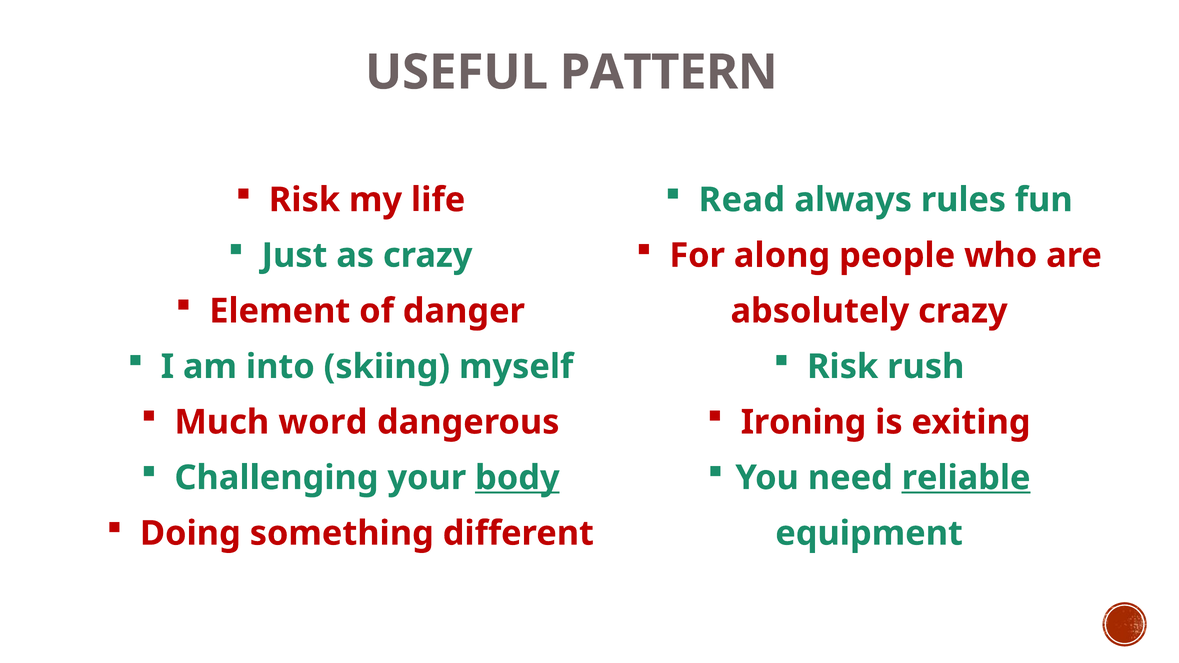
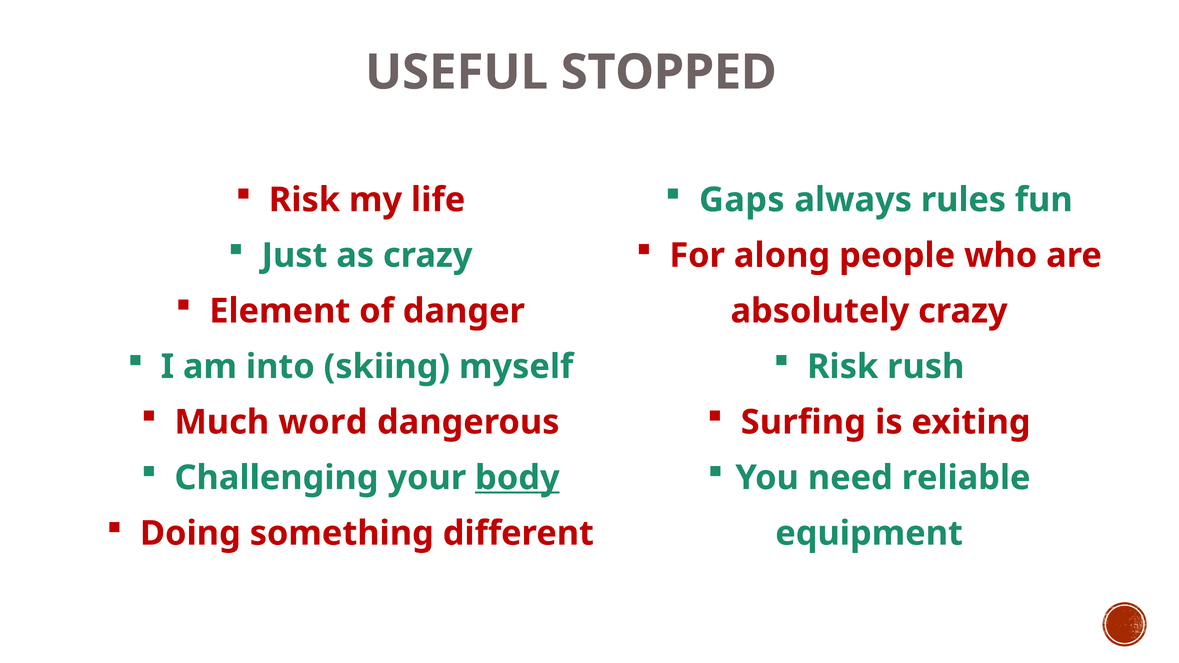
PATTERN: PATTERN -> STOPPED
Read: Read -> Gaps
Ironing: Ironing -> Surfing
reliable underline: present -> none
